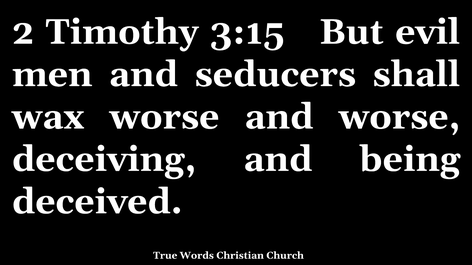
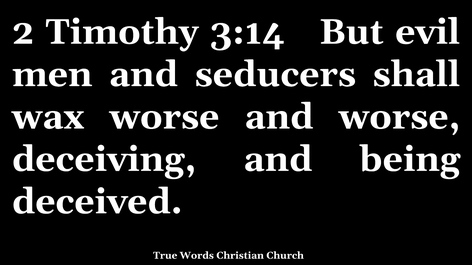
3:15: 3:15 -> 3:14
